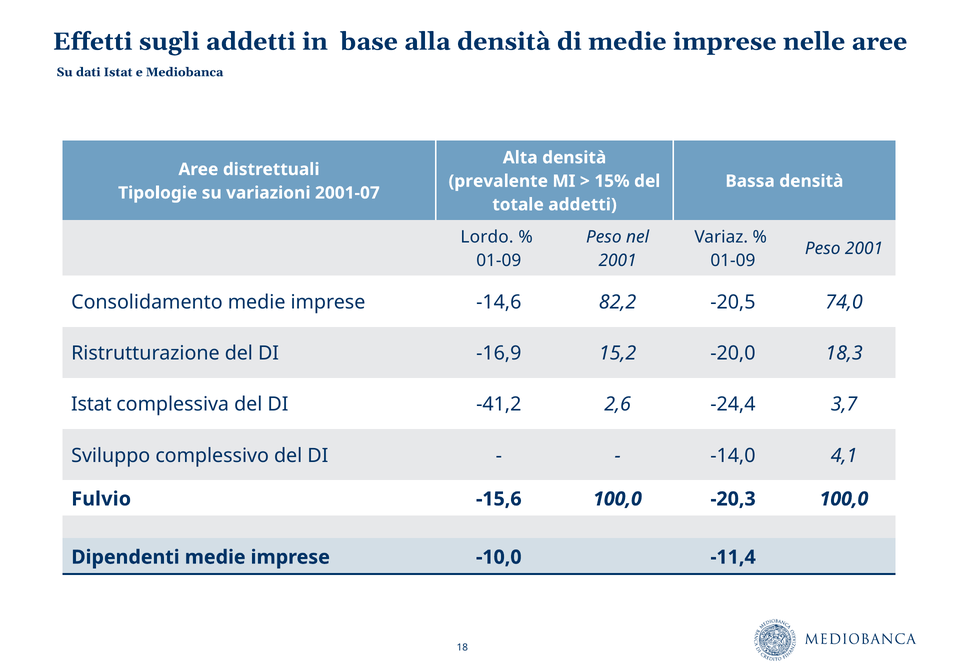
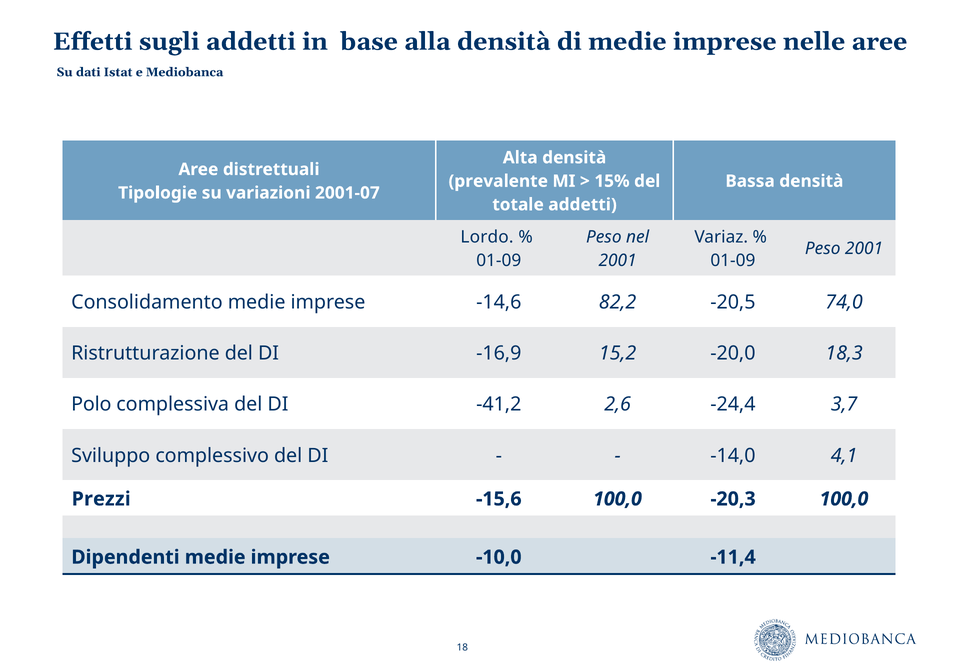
Istat at (91, 405): Istat -> Polo
Fulvio: Fulvio -> Prezzi
